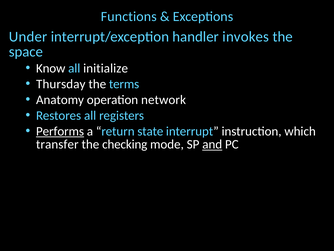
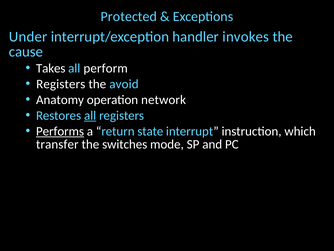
Functions: Functions -> Protected
space: space -> cause
Know: Know -> Takes
initialize: initialize -> perform
Thursday at (61, 84): Thursday -> Registers
terms: terms -> avoid
all at (90, 115) underline: none -> present
checking: checking -> switches
and underline: present -> none
